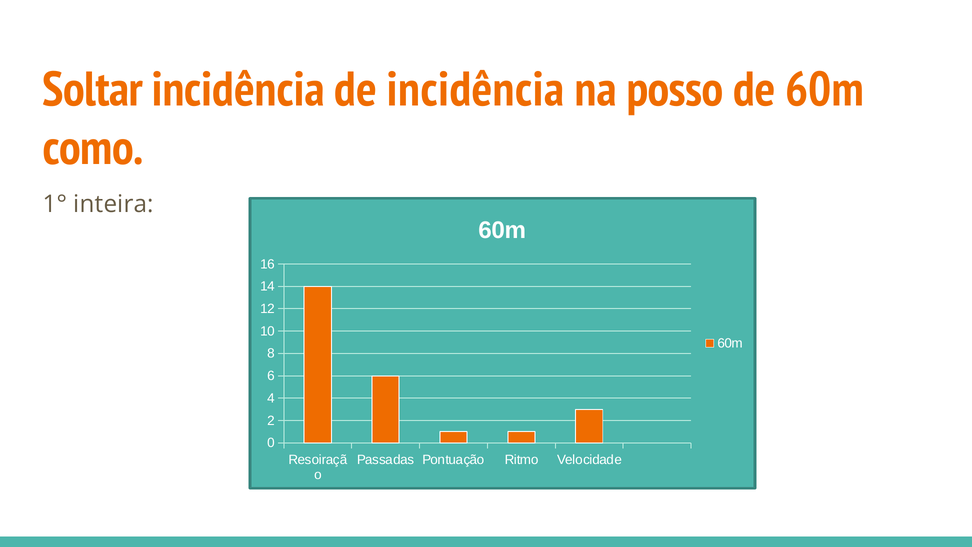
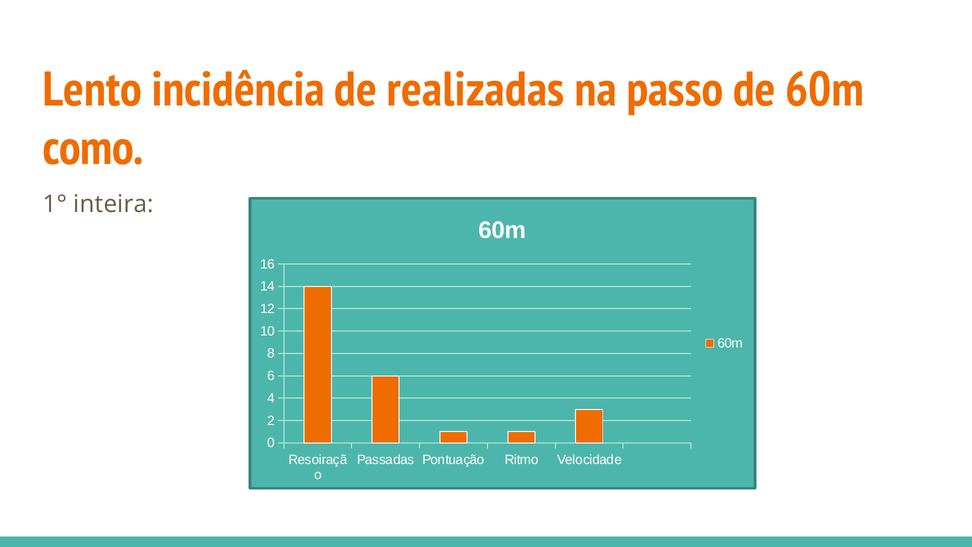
Soltar: Soltar -> Lento
de incidência: incidência -> realizadas
posso: posso -> passo
